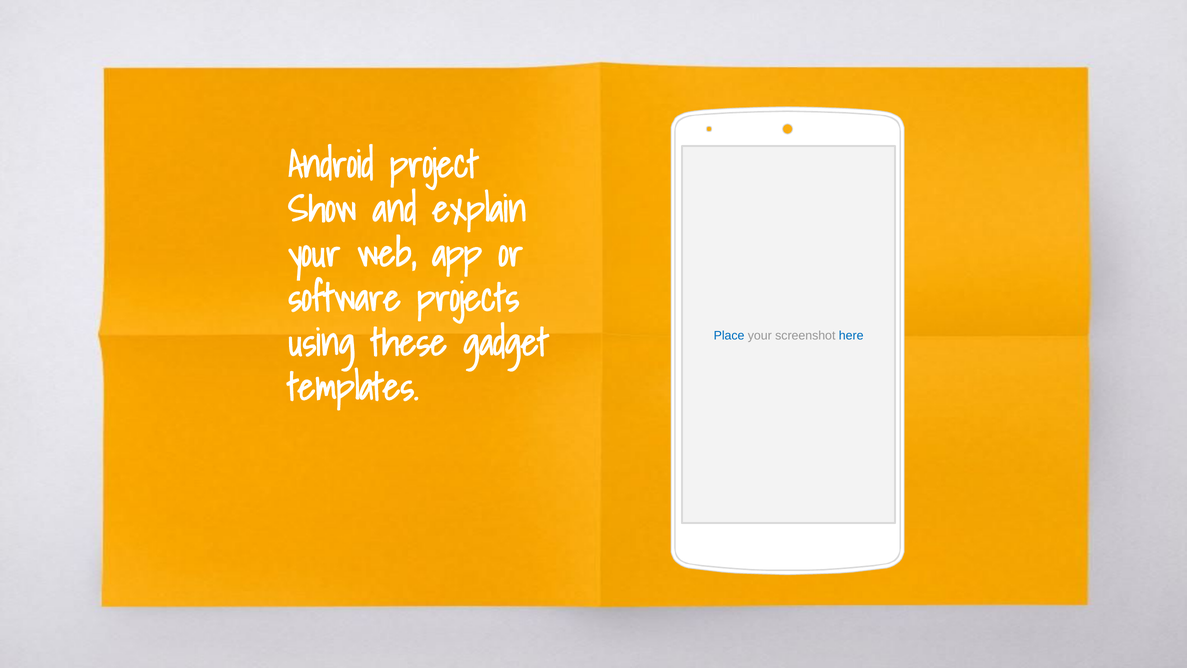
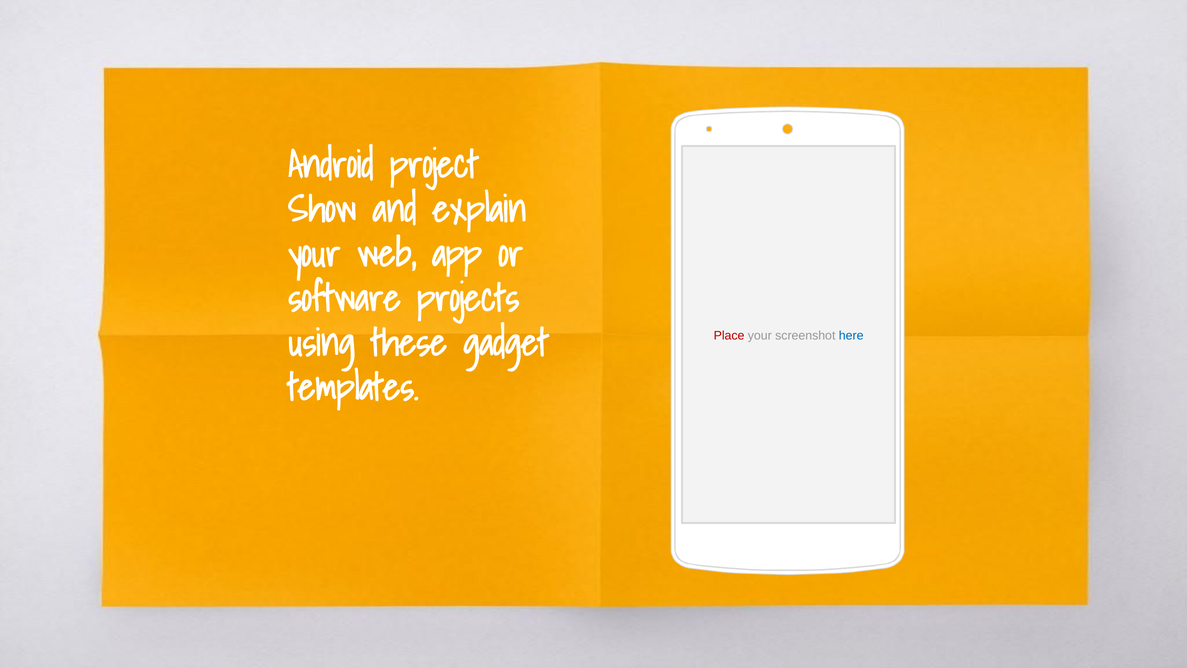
Place colour: blue -> red
